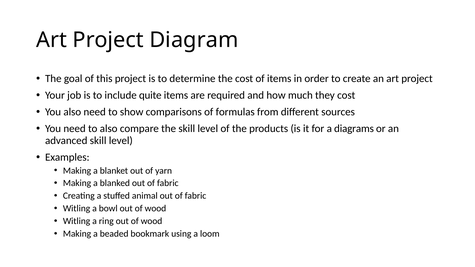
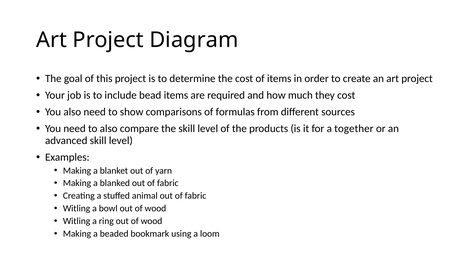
quite: quite -> bead
diagrams: diagrams -> together
